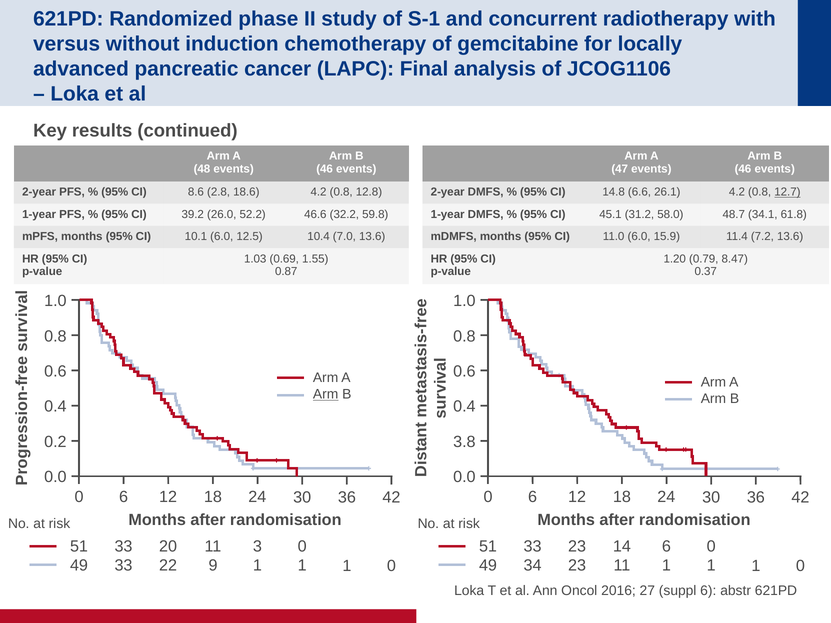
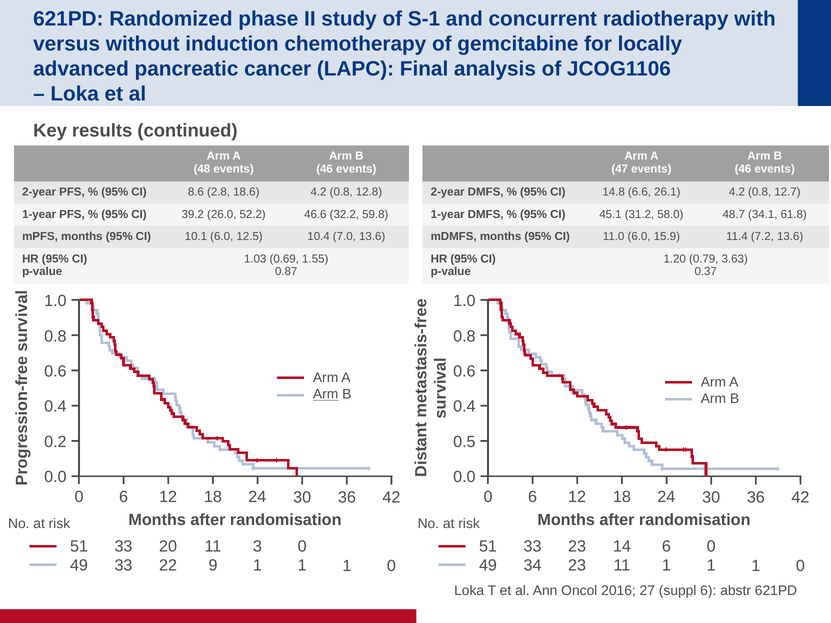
12.7 underline: present -> none
8.47: 8.47 -> 3.63
3.8: 3.8 -> 0.5
